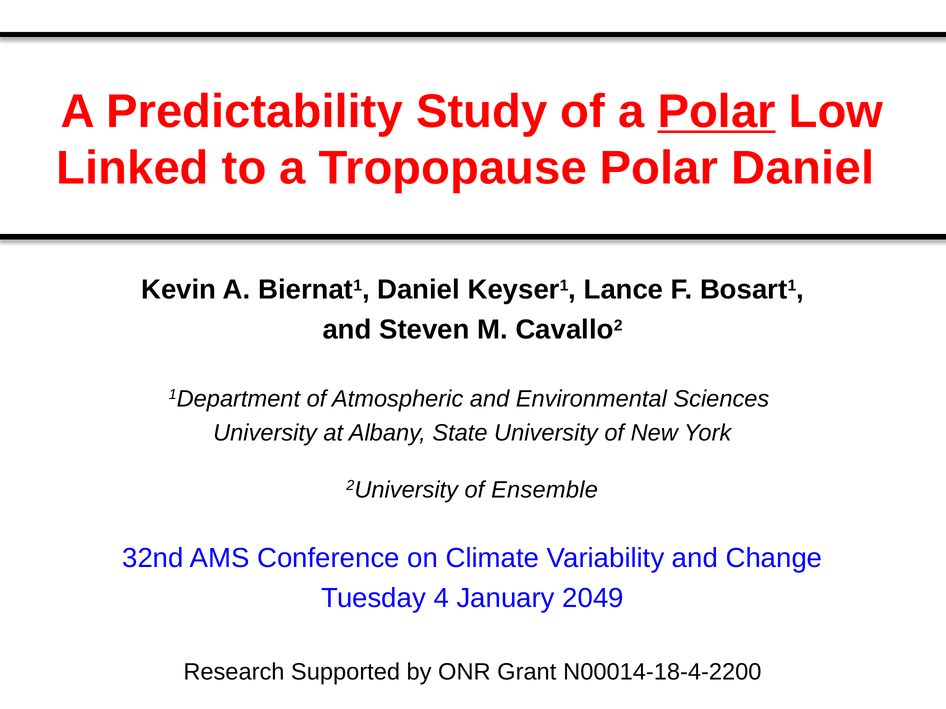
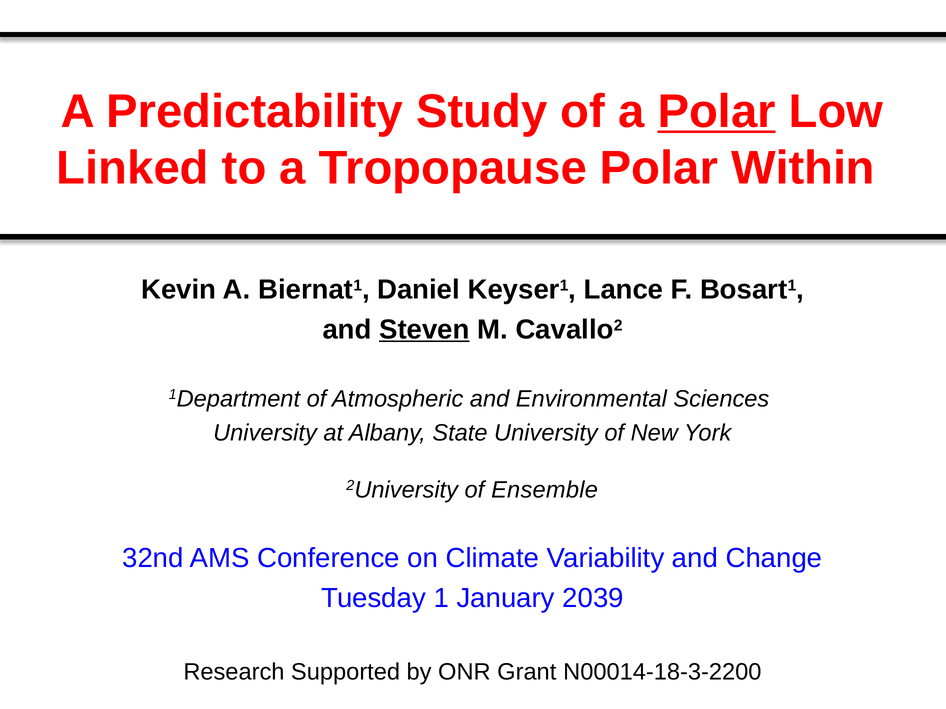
Polar Daniel: Daniel -> Within
Steven underline: none -> present
4: 4 -> 1
2049: 2049 -> 2039
N00014-18-4-2200: N00014-18-4-2200 -> N00014-18-3-2200
